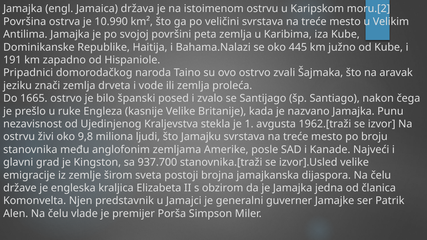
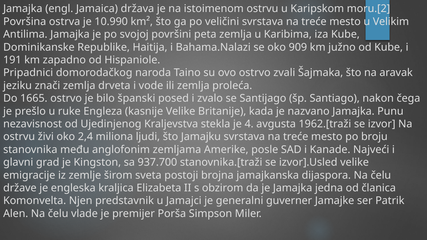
445: 445 -> 909
1: 1 -> 4
9,8: 9,8 -> 2,4
